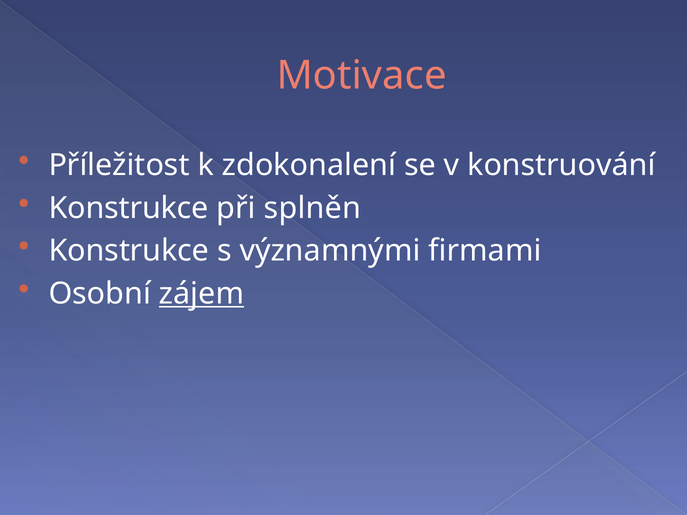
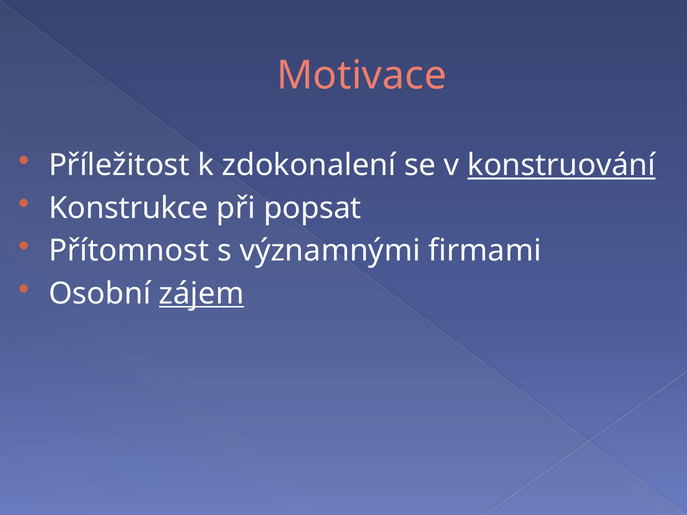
konstruování underline: none -> present
splněn: splněn -> popsat
Konstrukce at (129, 251): Konstrukce -> Přítomnost
